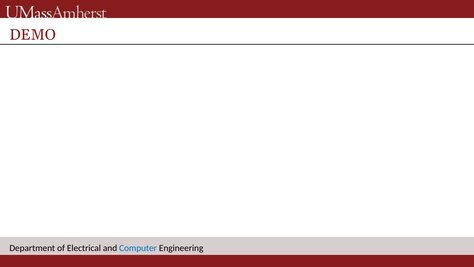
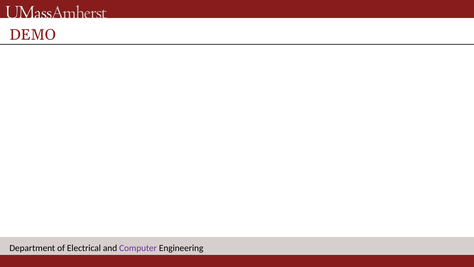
Computer colour: blue -> purple
